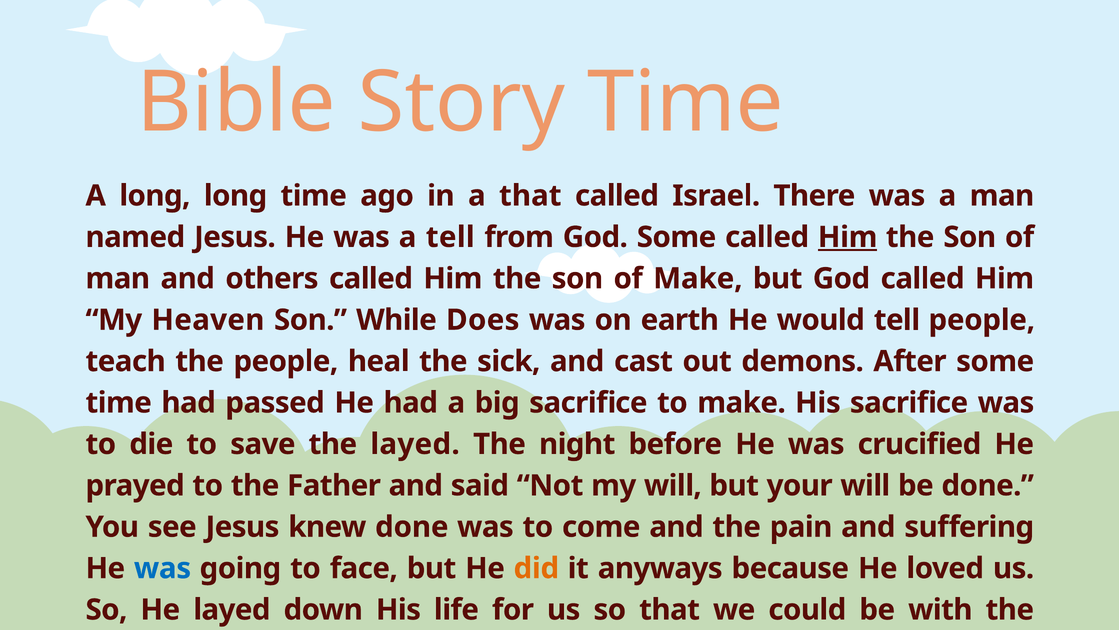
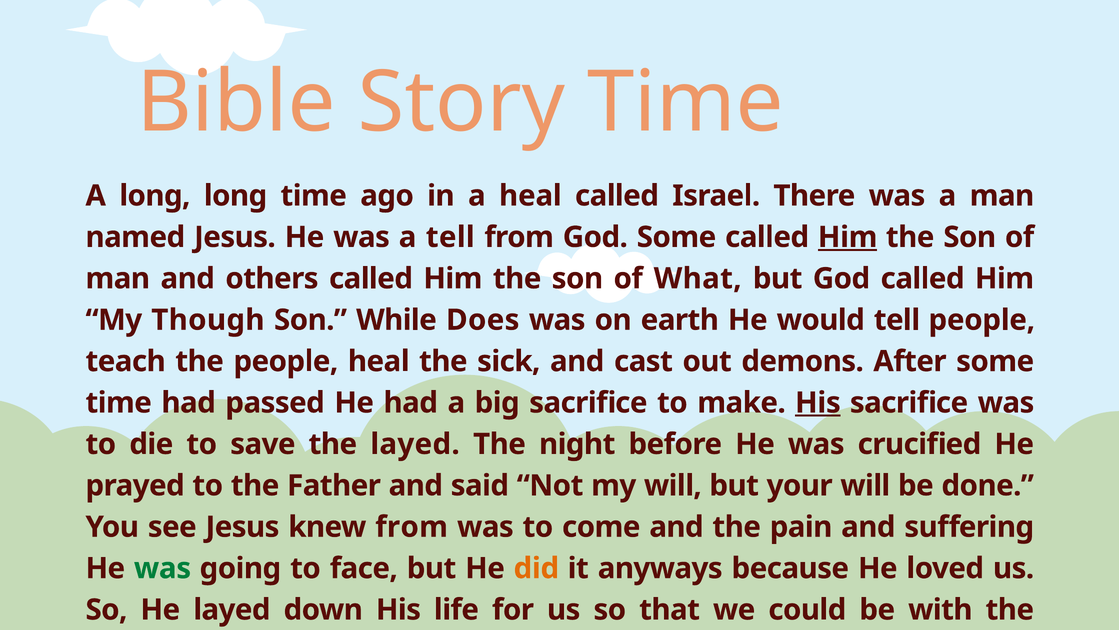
a that: that -> heal
of Make: Make -> What
My Heaven: Heaven -> Though
His at (818, 402) underline: none -> present
knew done: done -> from
was at (163, 568) colour: blue -> green
